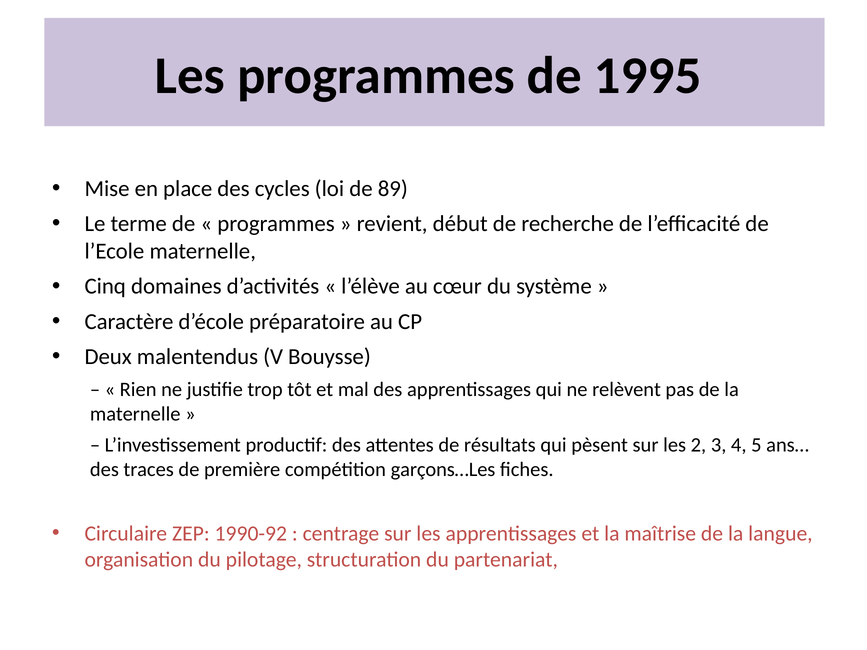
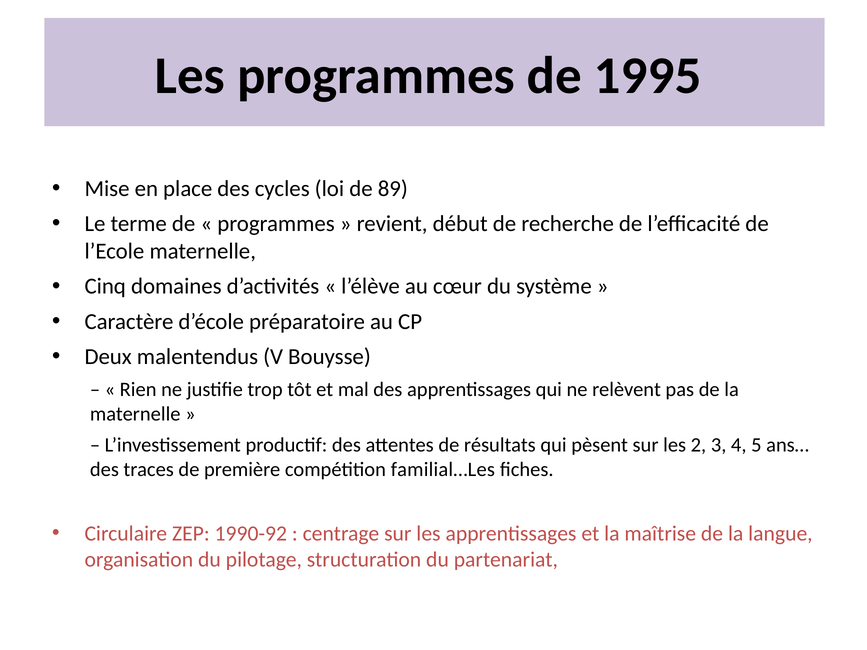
garçons…Les: garçons…Les -> familial…Les
